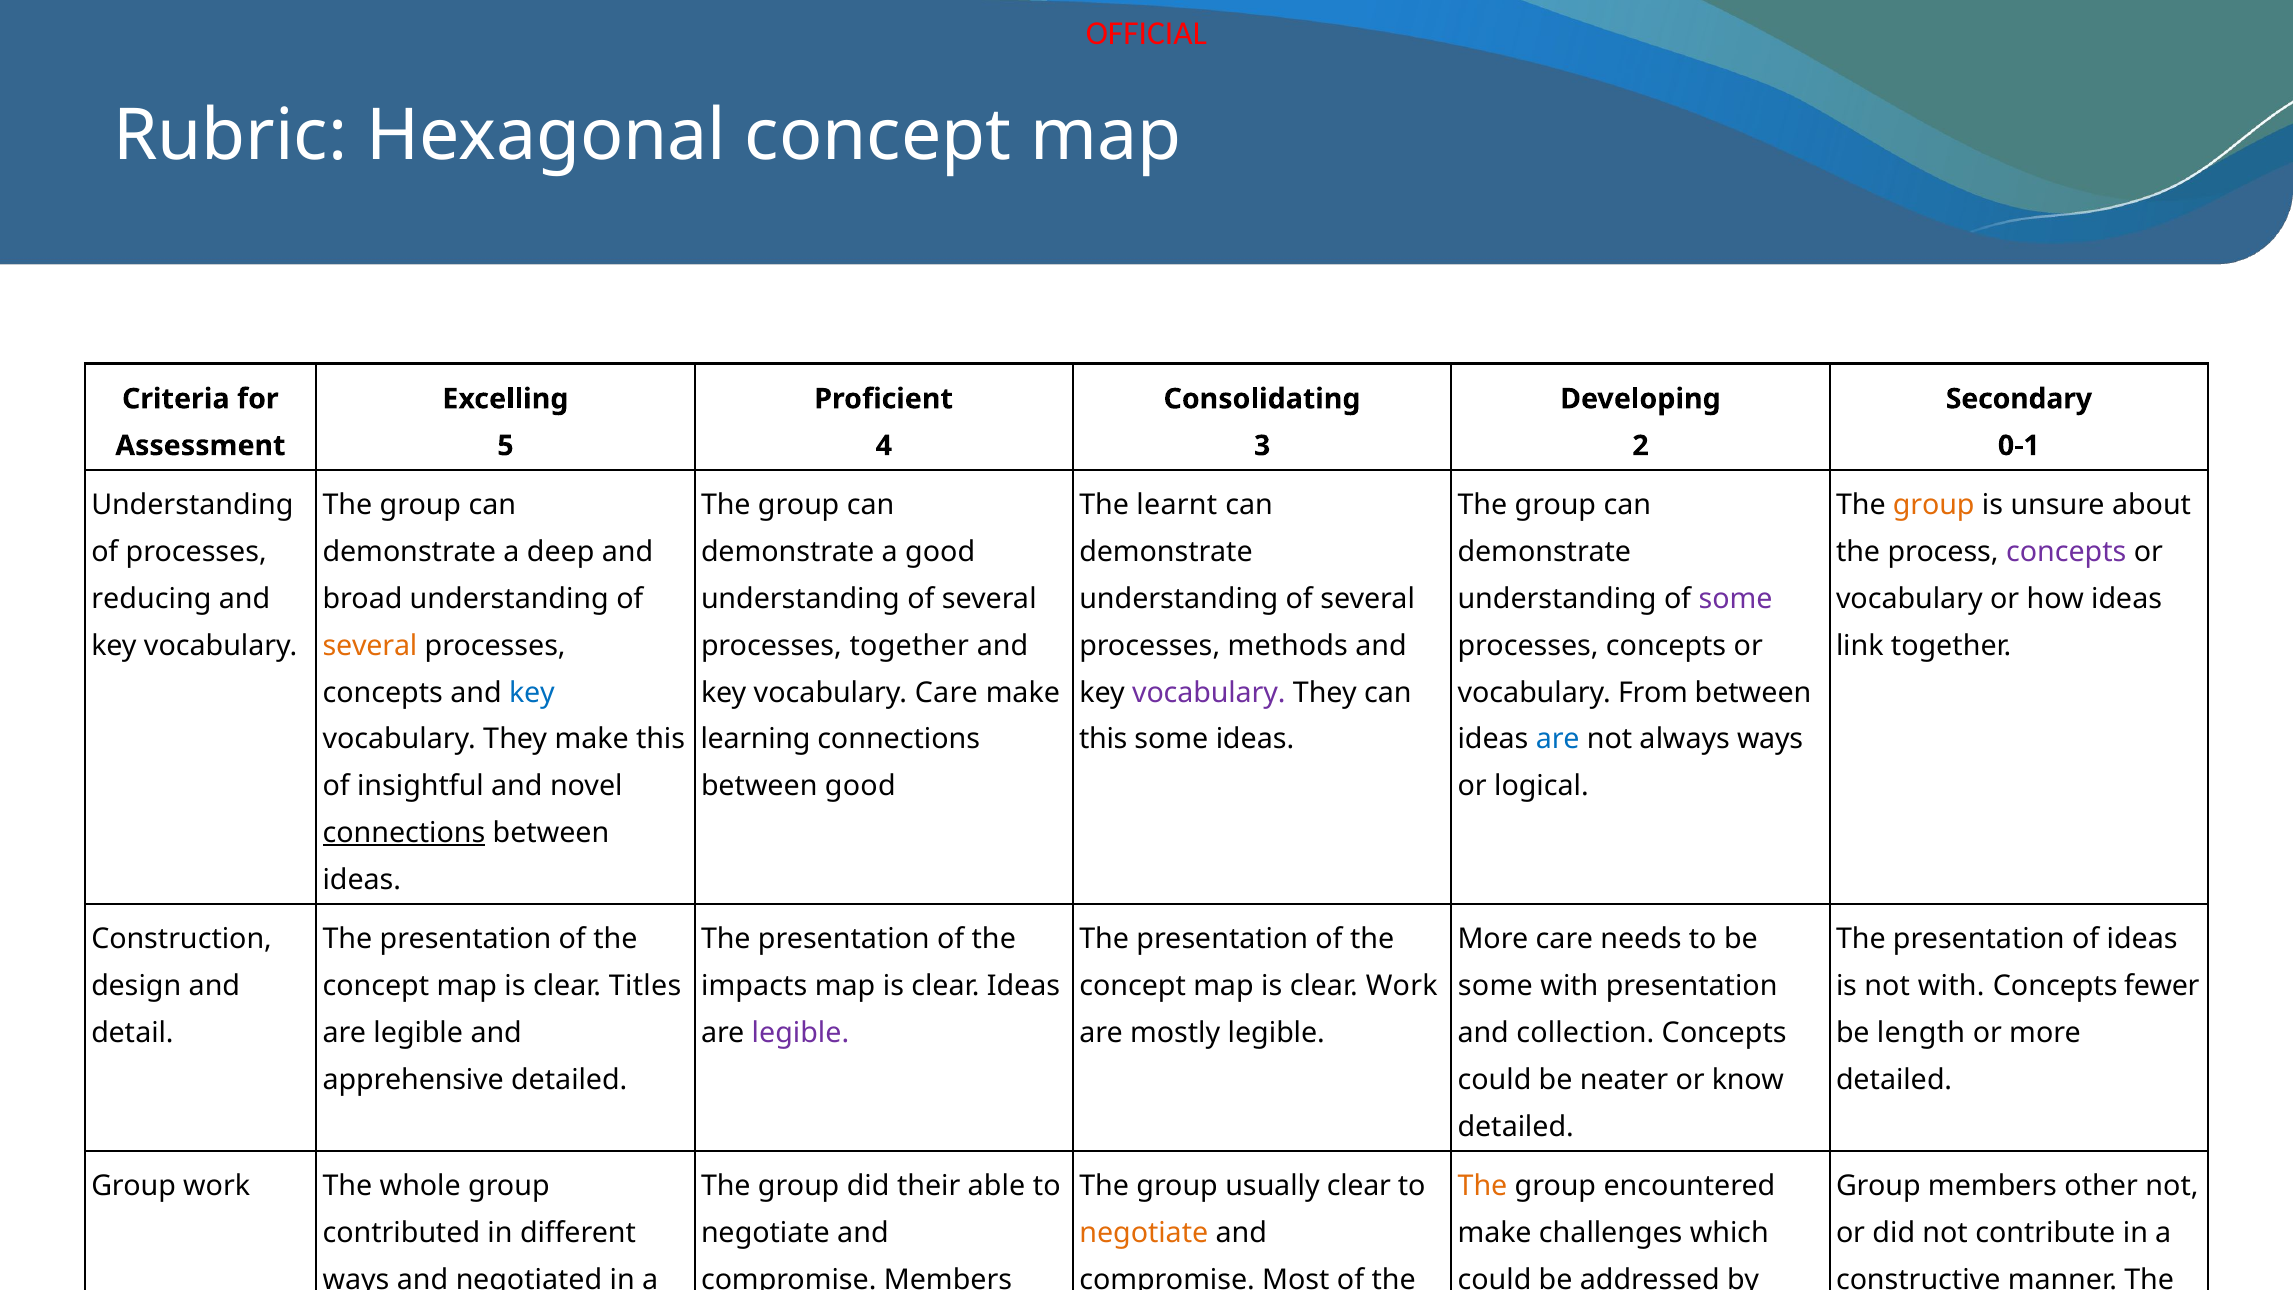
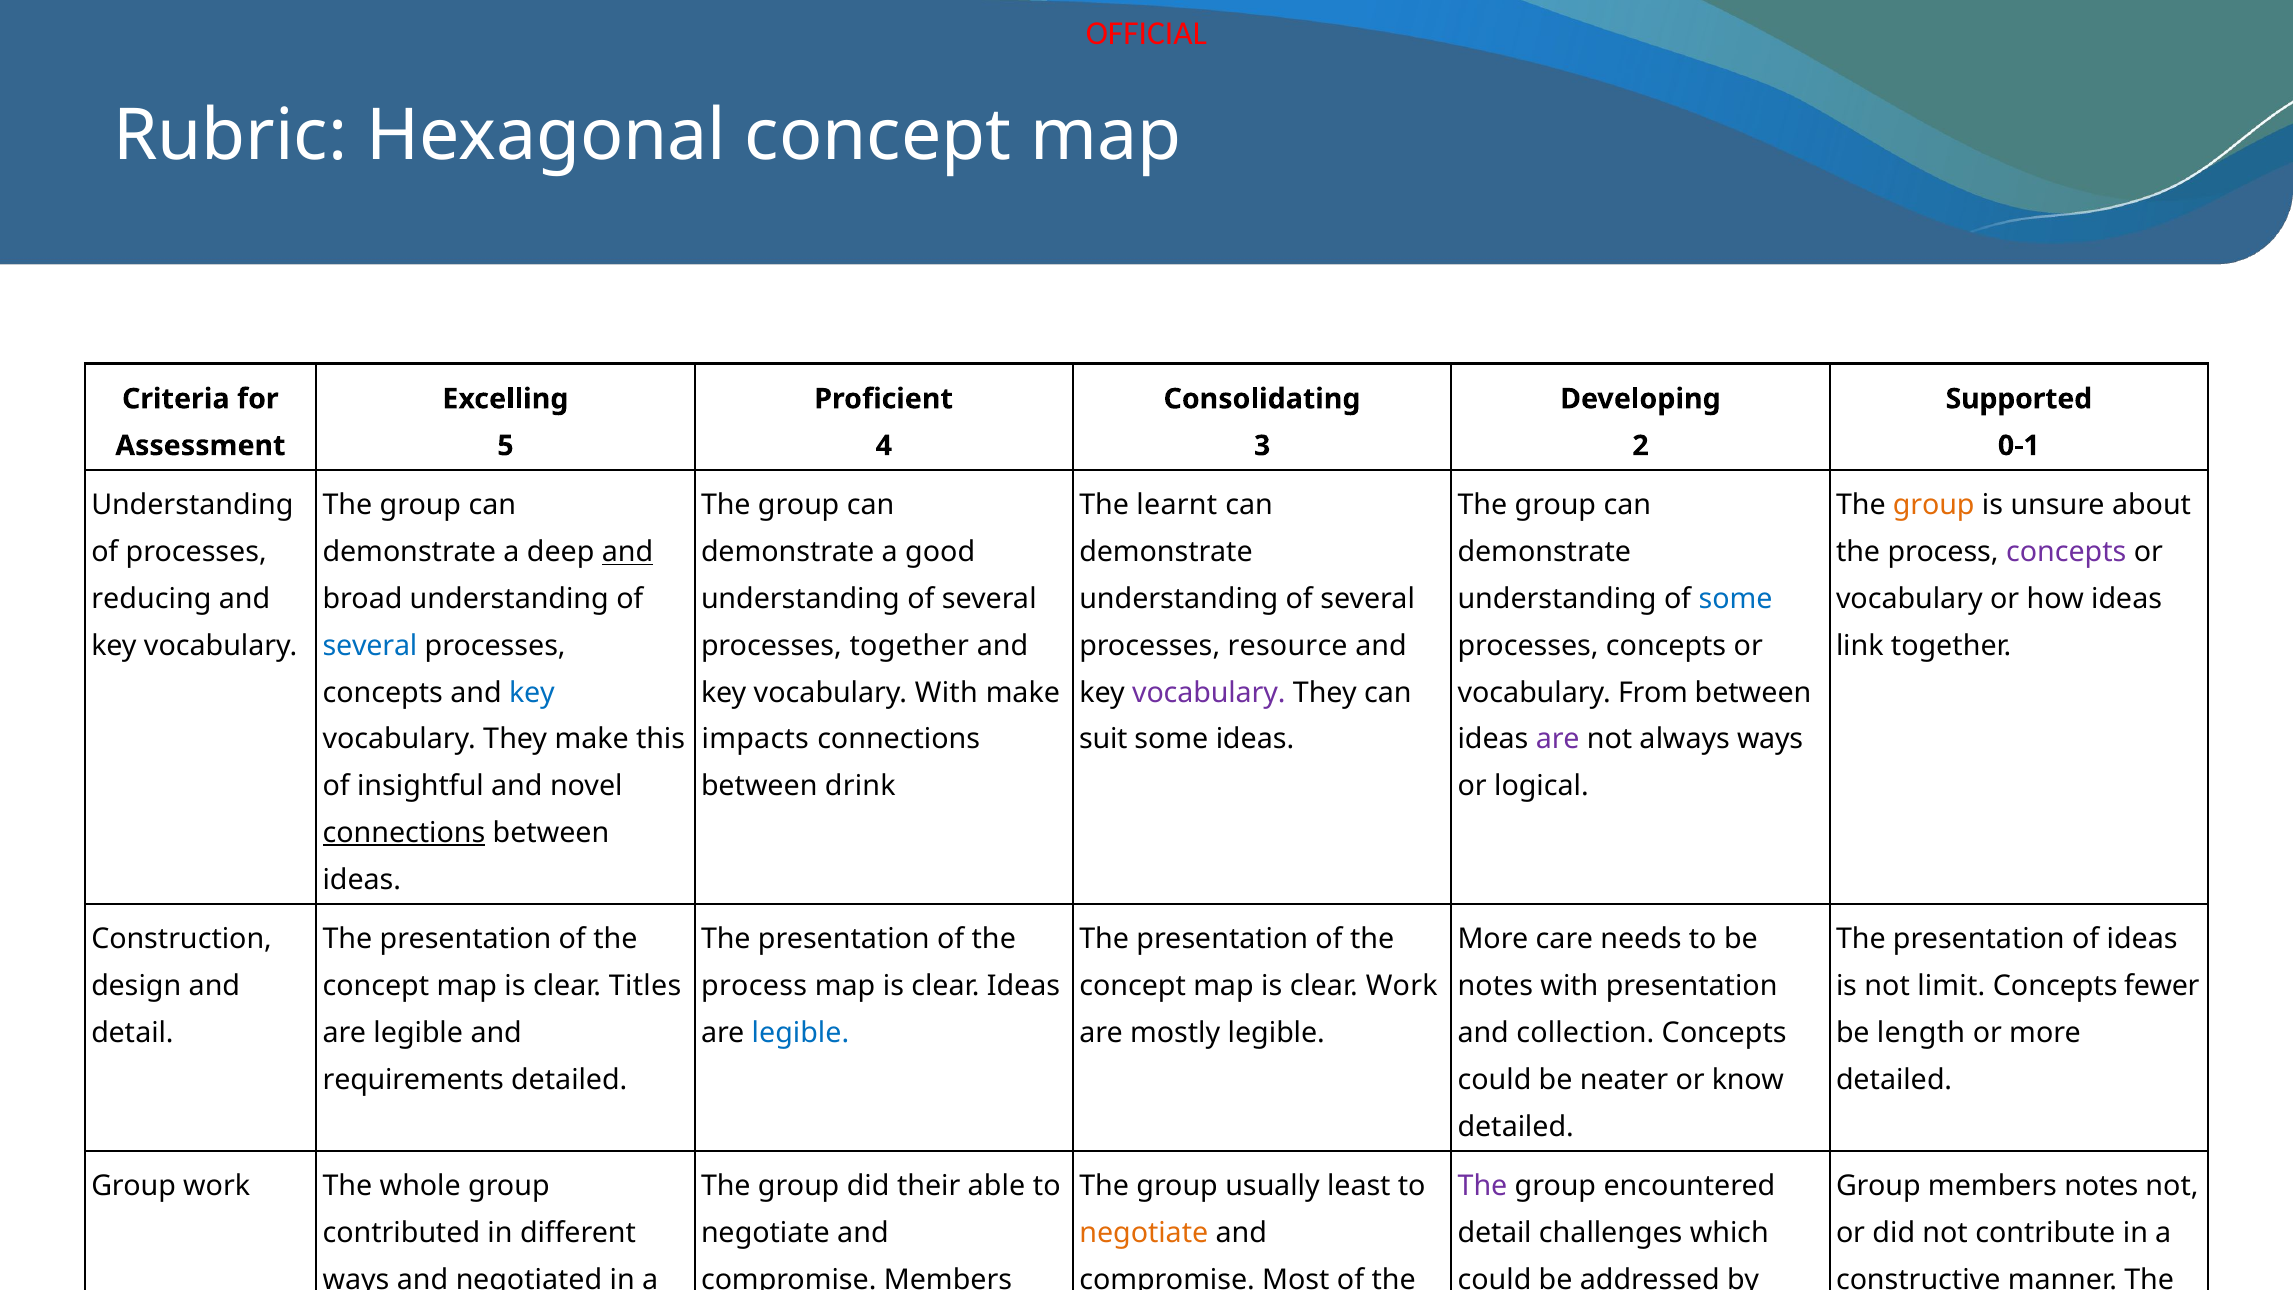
Secondary: Secondary -> Supported
and at (627, 552) underline: none -> present
some at (1736, 599) colour: purple -> blue
several at (370, 646) colour: orange -> blue
methods: methods -> resource
vocabulary Care: Care -> With
learning: learning -> impacts
this at (1103, 739): this -> suit
are at (1558, 739) colour: blue -> purple
between good: good -> drink
impacts at (754, 986): impacts -> process
some at (1495, 986): some -> notes
not with: with -> limit
legible at (800, 1033) colour: purple -> blue
apprehensive: apprehensive -> requirements
usually clear: clear -> least
The at (1483, 1186) colour: orange -> purple
members other: other -> notes
make at (1495, 1233): make -> detail
